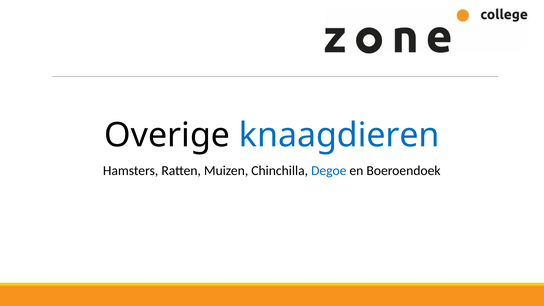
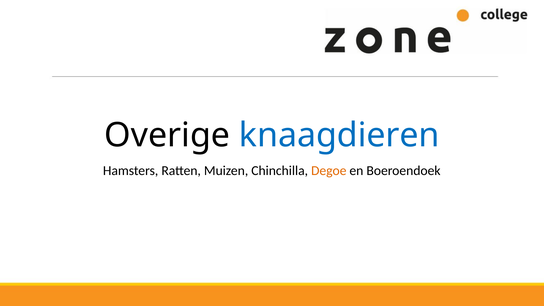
Degoe colour: blue -> orange
